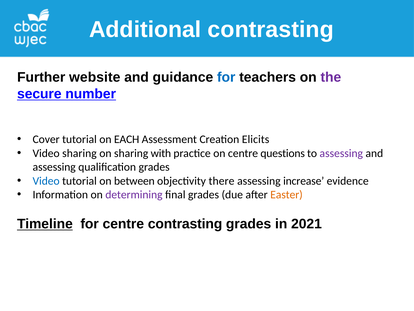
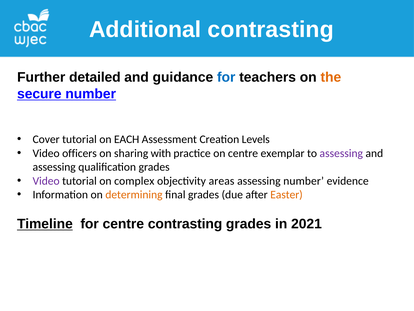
website: website -> detailed
the colour: purple -> orange
Elicits: Elicits -> Levels
Video sharing: sharing -> officers
questions: questions -> exemplar
Video at (46, 181) colour: blue -> purple
between: between -> complex
there: there -> areas
assessing increase: increase -> number
determining colour: purple -> orange
